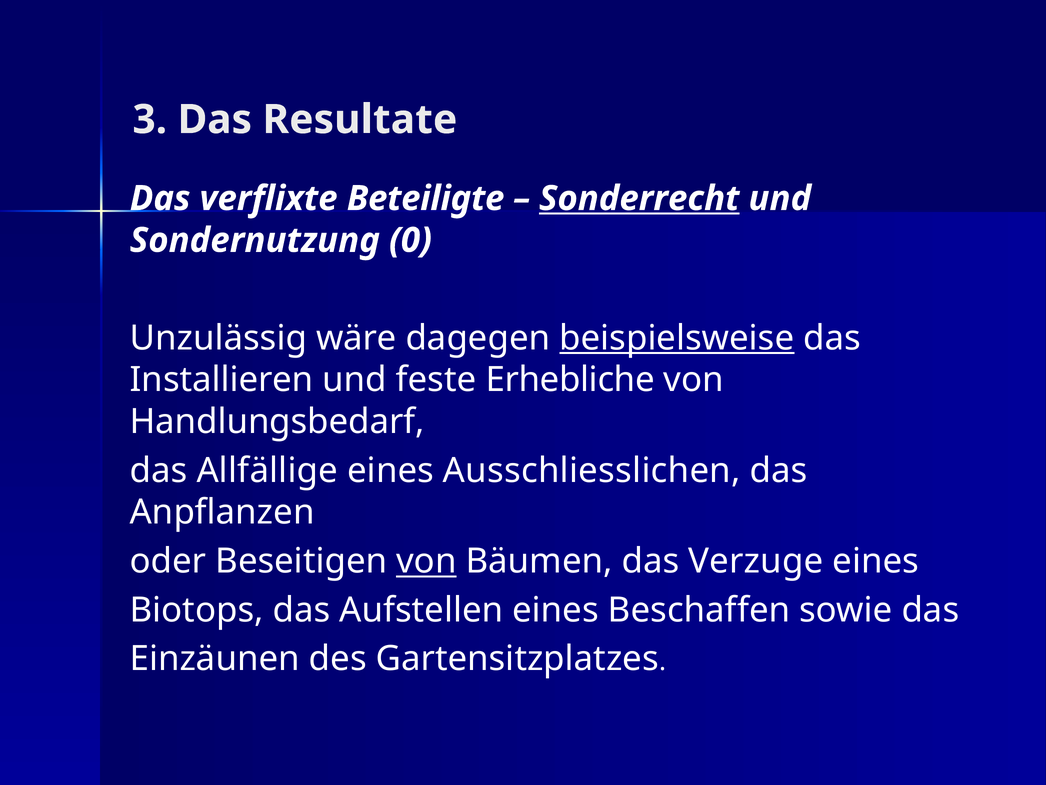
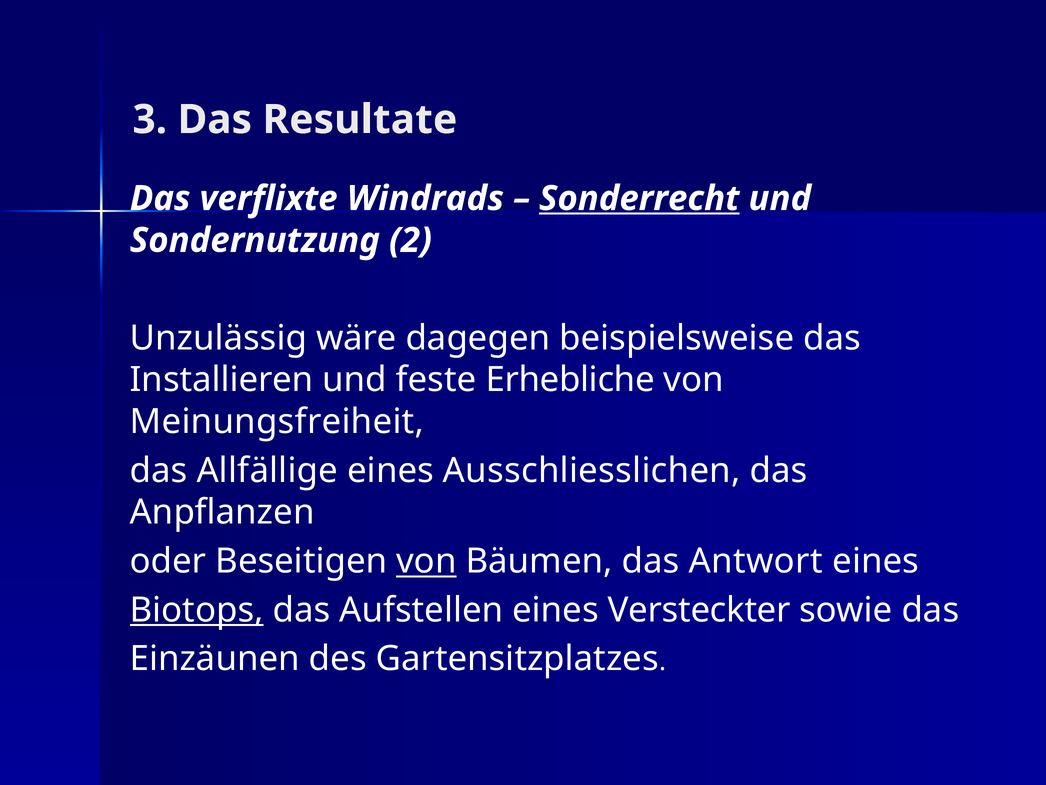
Beteiligte: Beteiligte -> Windrads
0: 0 -> 2
beispielsweise underline: present -> none
Handlungsbedarf: Handlungsbedarf -> Meinungsfreiheit
Verzuge: Verzuge -> Antwort
Biotops underline: none -> present
Beschaffen: Beschaffen -> Versteckter
